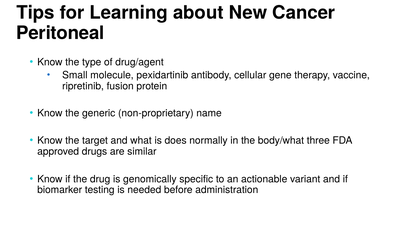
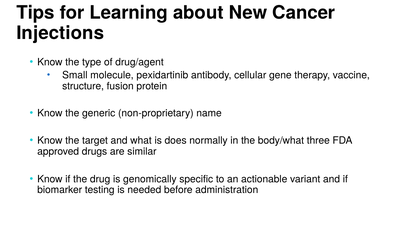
Peritoneal: Peritoneal -> Injections
ripretinib: ripretinib -> structure
